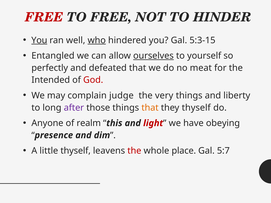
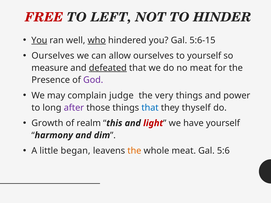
TO FREE: FREE -> LEFT
5:3-15: 5:3-15 -> 5:6-15
Entangled at (53, 56): Entangled -> Ourselves
ourselves at (153, 56) underline: present -> none
perfectly: perfectly -> measure
defeated underline: none -> present
Intended: Intended -> Presence
God colour: red -> purple
liberty: liberty -> power
that at (150, 108) colour: orange -> blue
Anyone: Anyone -> Growth
have obeying: obeying -> yourself
presence: presence -> harmony
little thyself: thyself -> began
the at (134, 151) colour: red -> orange
whole place: place -> meat
5:7: 5:7 -> 5:6
